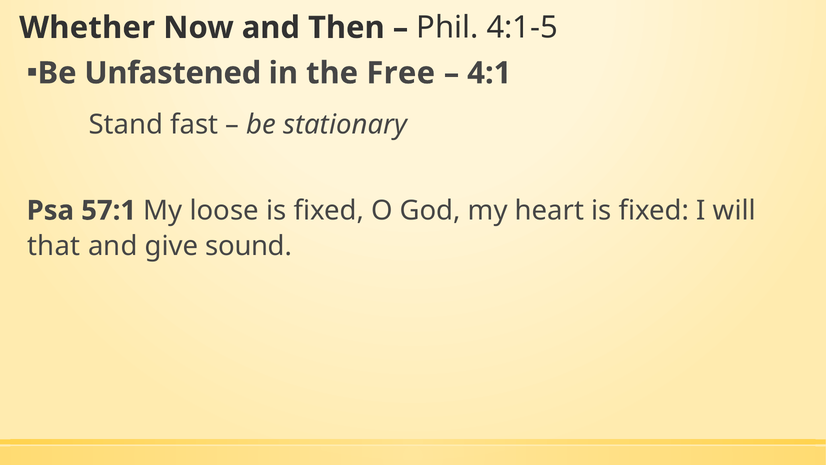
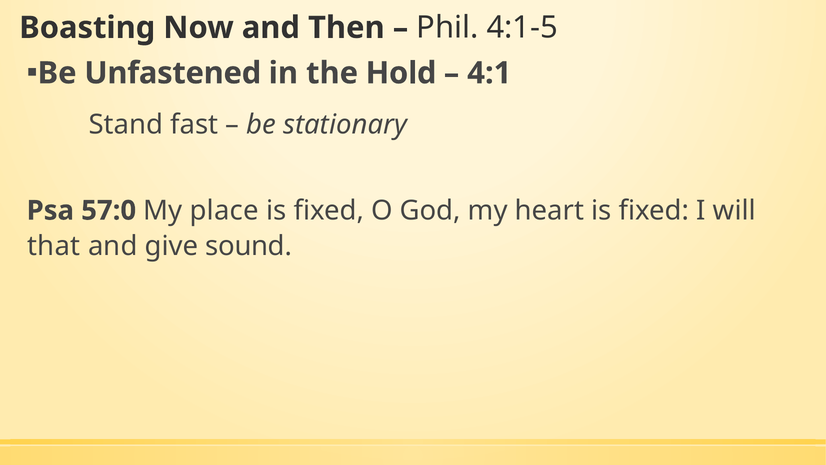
Whether: Whether -> Boasting
Free: Free -> Hold
57:1: 57:1 -> 57:0
loose: loose -> place
